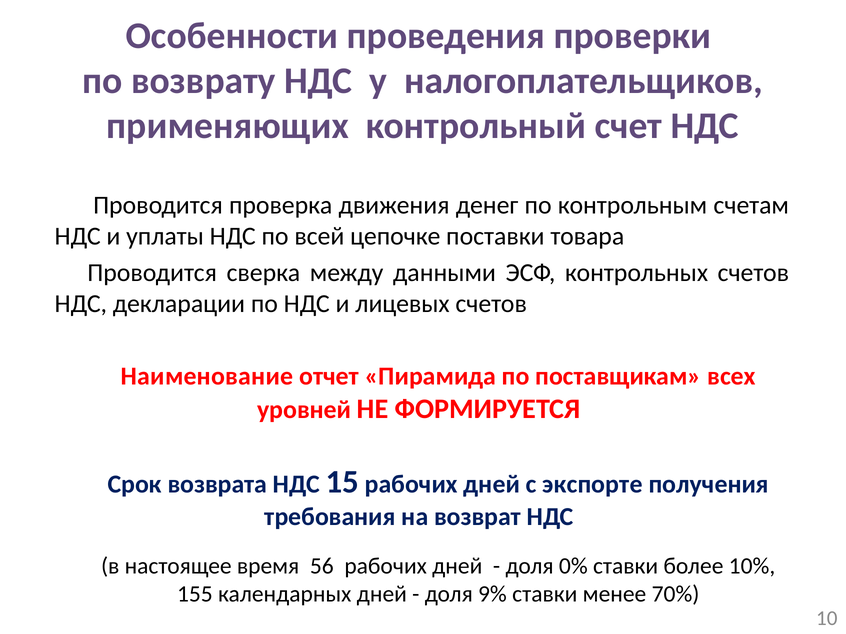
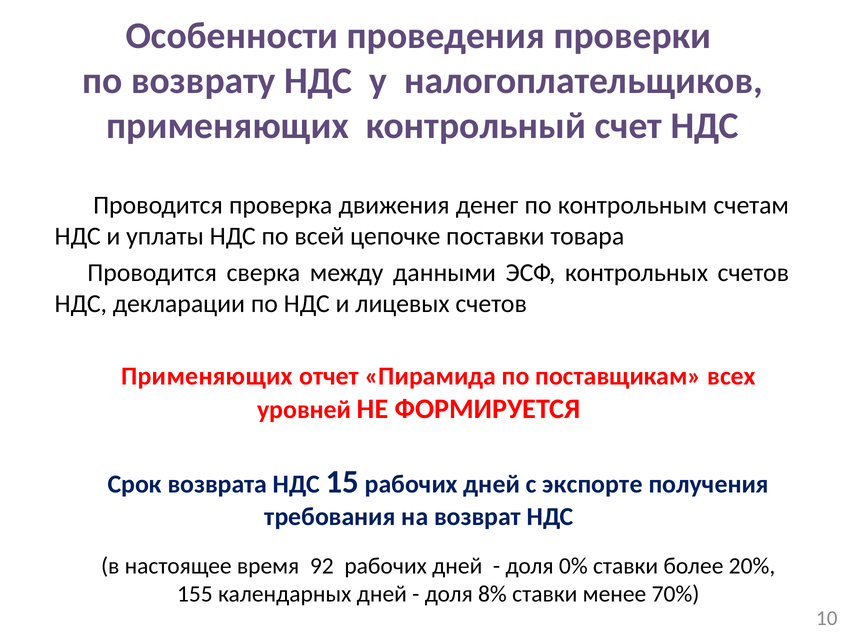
Наименование at (207, 377): Наименование -> Применяющих
56: 56 -> 92
10%: 10% -> 20%
9%: 9% -> 8%
